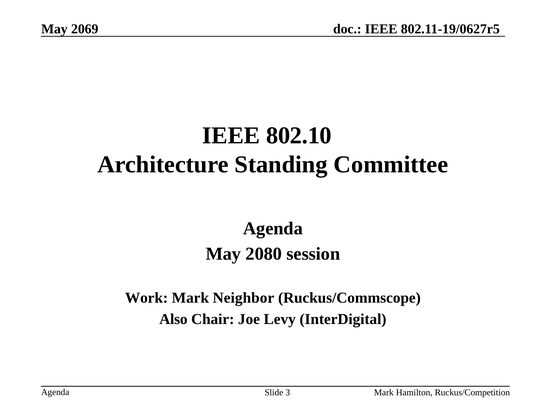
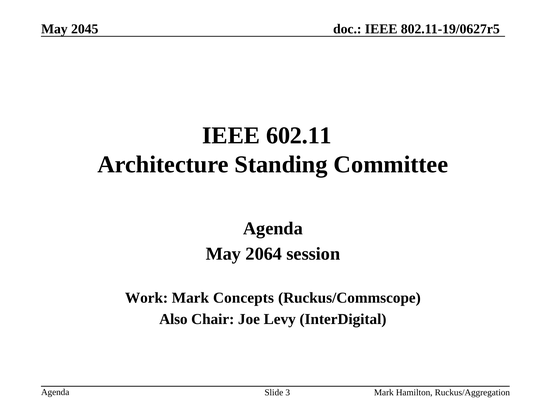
2069: 2069 -> 2045
802.10: 802.10 -> 602.11
2080: 2080 -> 2064
Neighbor: Neighbor -> Concepts
Ruckus/Competition: Ruckus/Competition -> Ruckus/Aggregation
